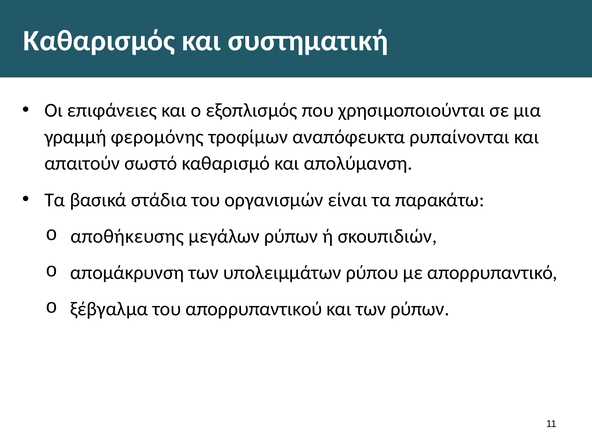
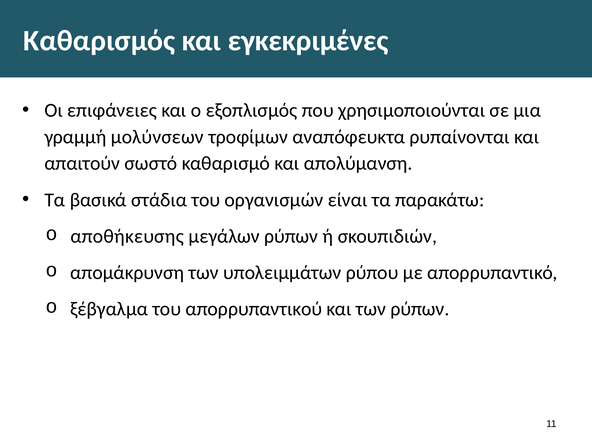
συστηματική: συστηματική -> εγκεκριμένες
φερομόνης: φερομόνης -> μολύνσεων
